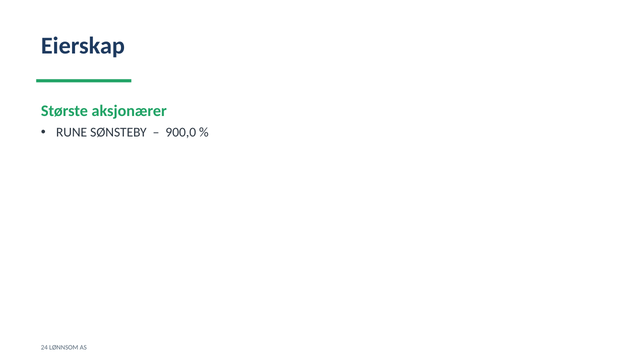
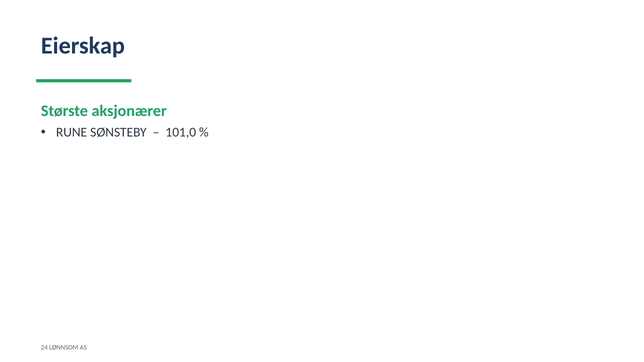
900,0: 900,0 -> 101,0
